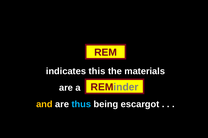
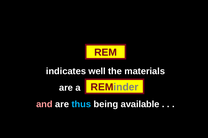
this: this -> well
and colour: yellow -> pink
escargot: escargot -> available
